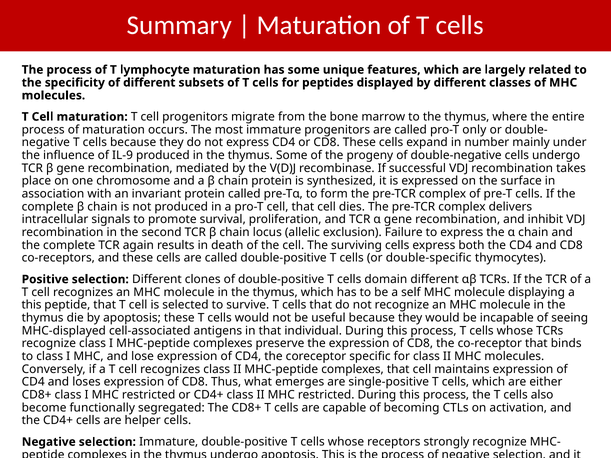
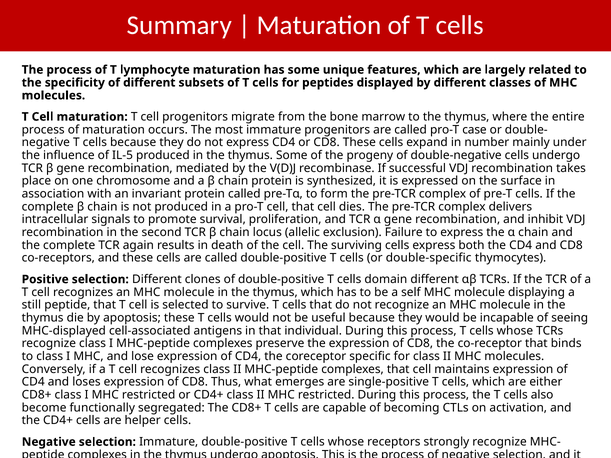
only: only -> case
IL-9: IL-9 -> IL-5
this at (32, 305): this -> still
